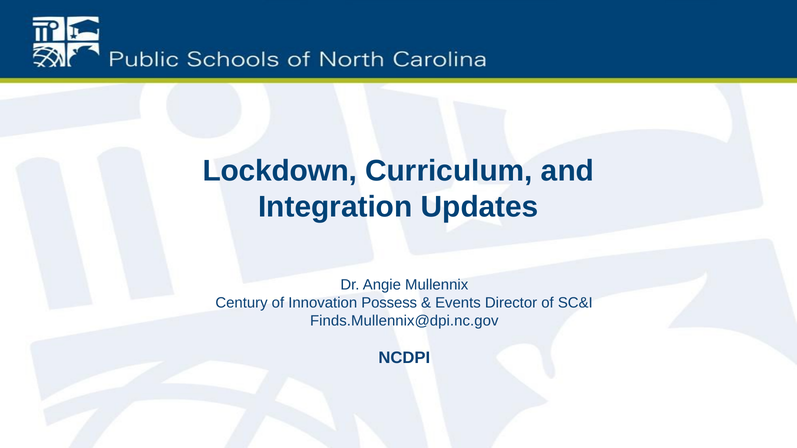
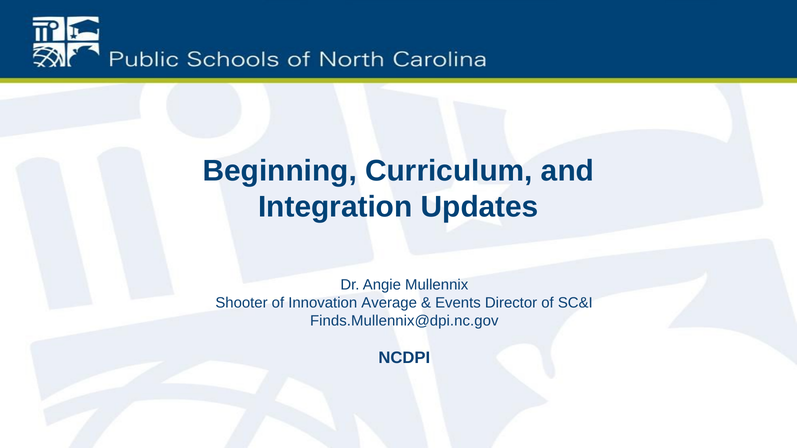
Lockdown: Lockdown -> Beginning
Century: Century -> Shooter
Possess: Possess -> Average
